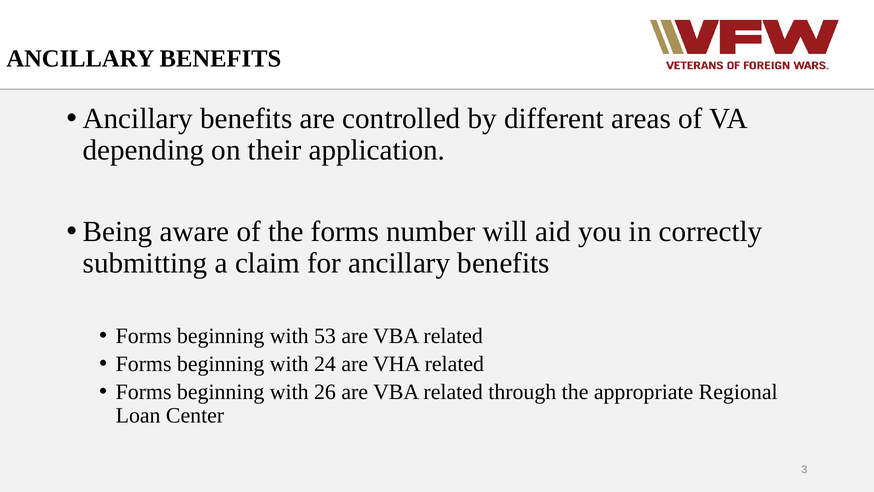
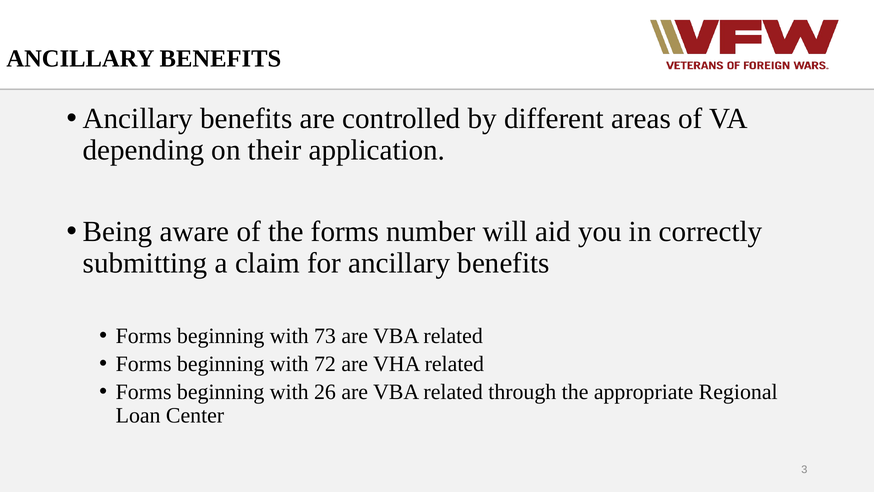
53: 53 -> 73
24: 24 -> 72
